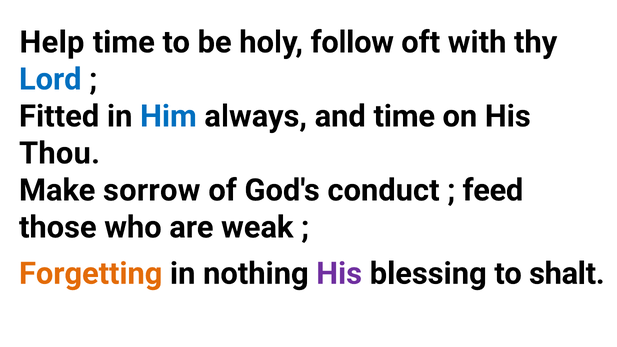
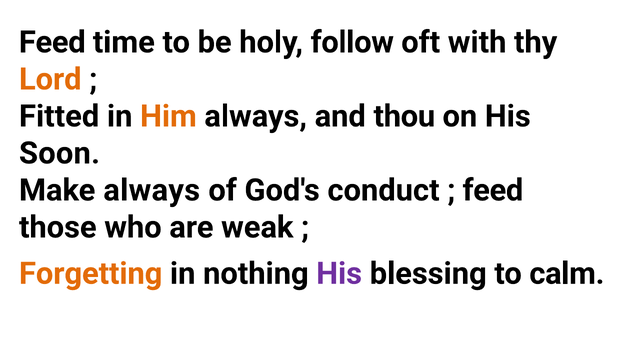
Help at (52, 42): Help -> Feed
Lord colour: blue -> orange
Him colour: blue -> orange
and time: time -> thou
Thou: Thou -> Soon
Make sorrow: sorrow -> always
shalt: shalt -> calm
